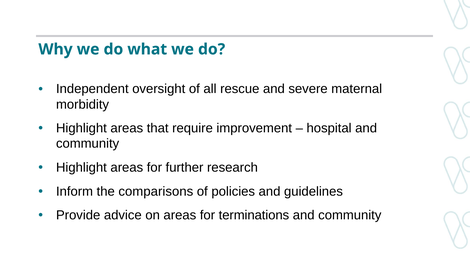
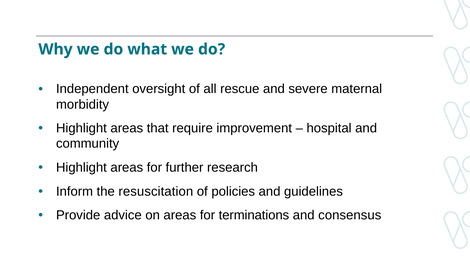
comparisons: comparisons -> resuscitation
community at (350, 215): community -> consensus
